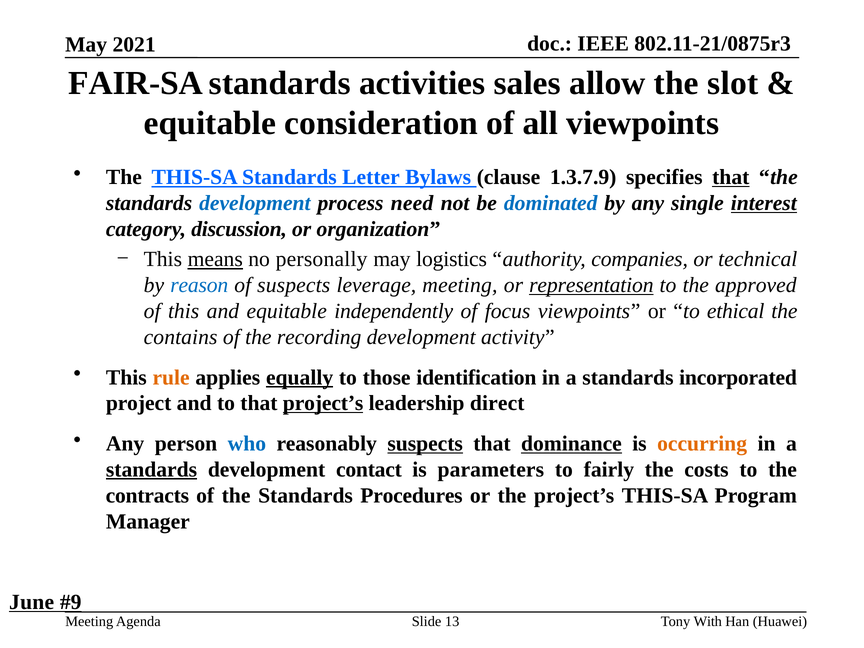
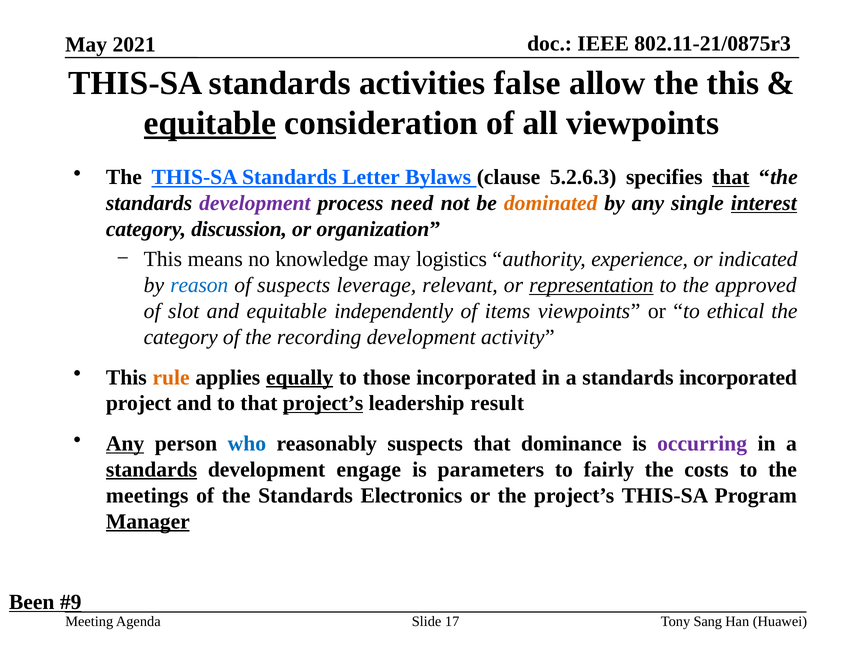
FAIR-SA at (136, 83): FAIR-SA -> THIS-SA
sales: sales -> false
the slot: slot -> this
equitable at (210, 123) underline: none -> present
1.3.7.9: 1.3.7.9 -> 5.2.6.3
development at (255, 203) colour: blue -> purple
dominated colour: blue -> orange
means underline: present -> none
personally: personally -> knowledge
companies: companies -> experience
technical: technical -> indicated
leverage meeting: meeting -> relevant
of this: this -> slot
focus: focus -> items
contains at (181, 337): contains -> category
those identification: identification -> incorporated
direct: direct -> result
Any at (125, 444) underline: none -> present
suspects at (425, 444) underline: present -> none
dominance underline: present -> none
occurring colour: orange -> purple
contact: contact -> engage
contracts: contracts -> meetings
Procedures: Procedures -> Electronics
Manager underline: none -> present
June: June -> Been
13: 13 -> 17
With: With -> Sang
